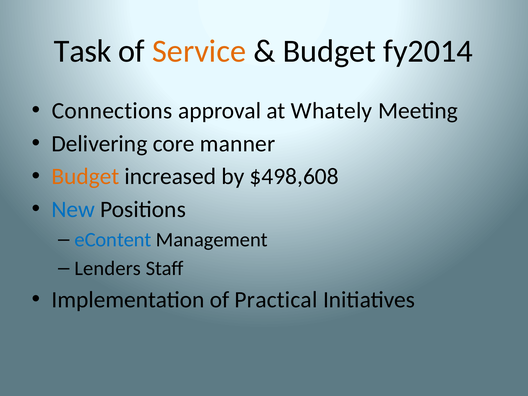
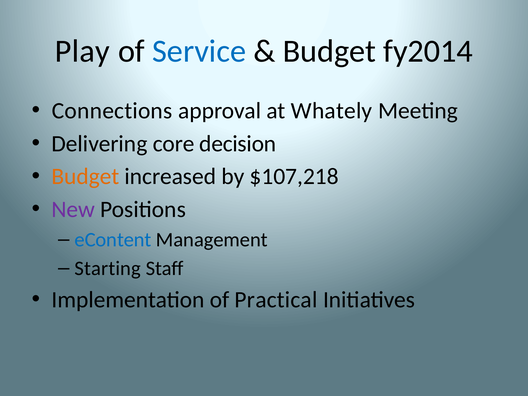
Task: Task -> Play
Service colour: orange -> blue
manner: manner -> decision
$498,608: $498,608 -> $107,218
New colour: blue -> purple
Lenders: Lenders -> Starting
